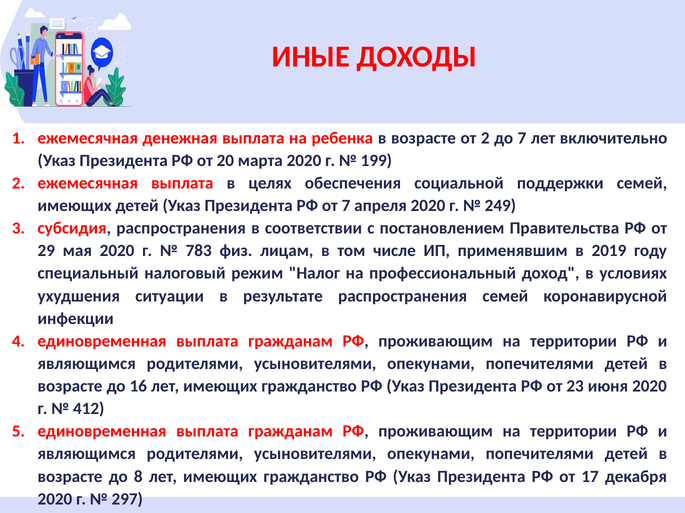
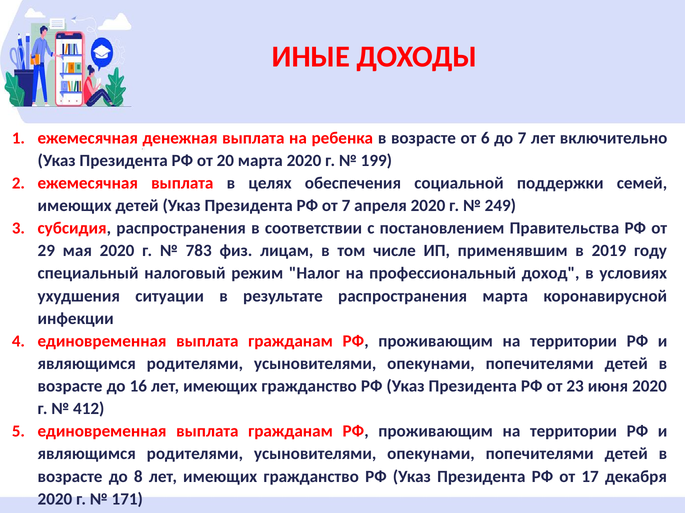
от 2: 2 -> 6
распространения семей: семей -> марта
297: 297 -> 171
